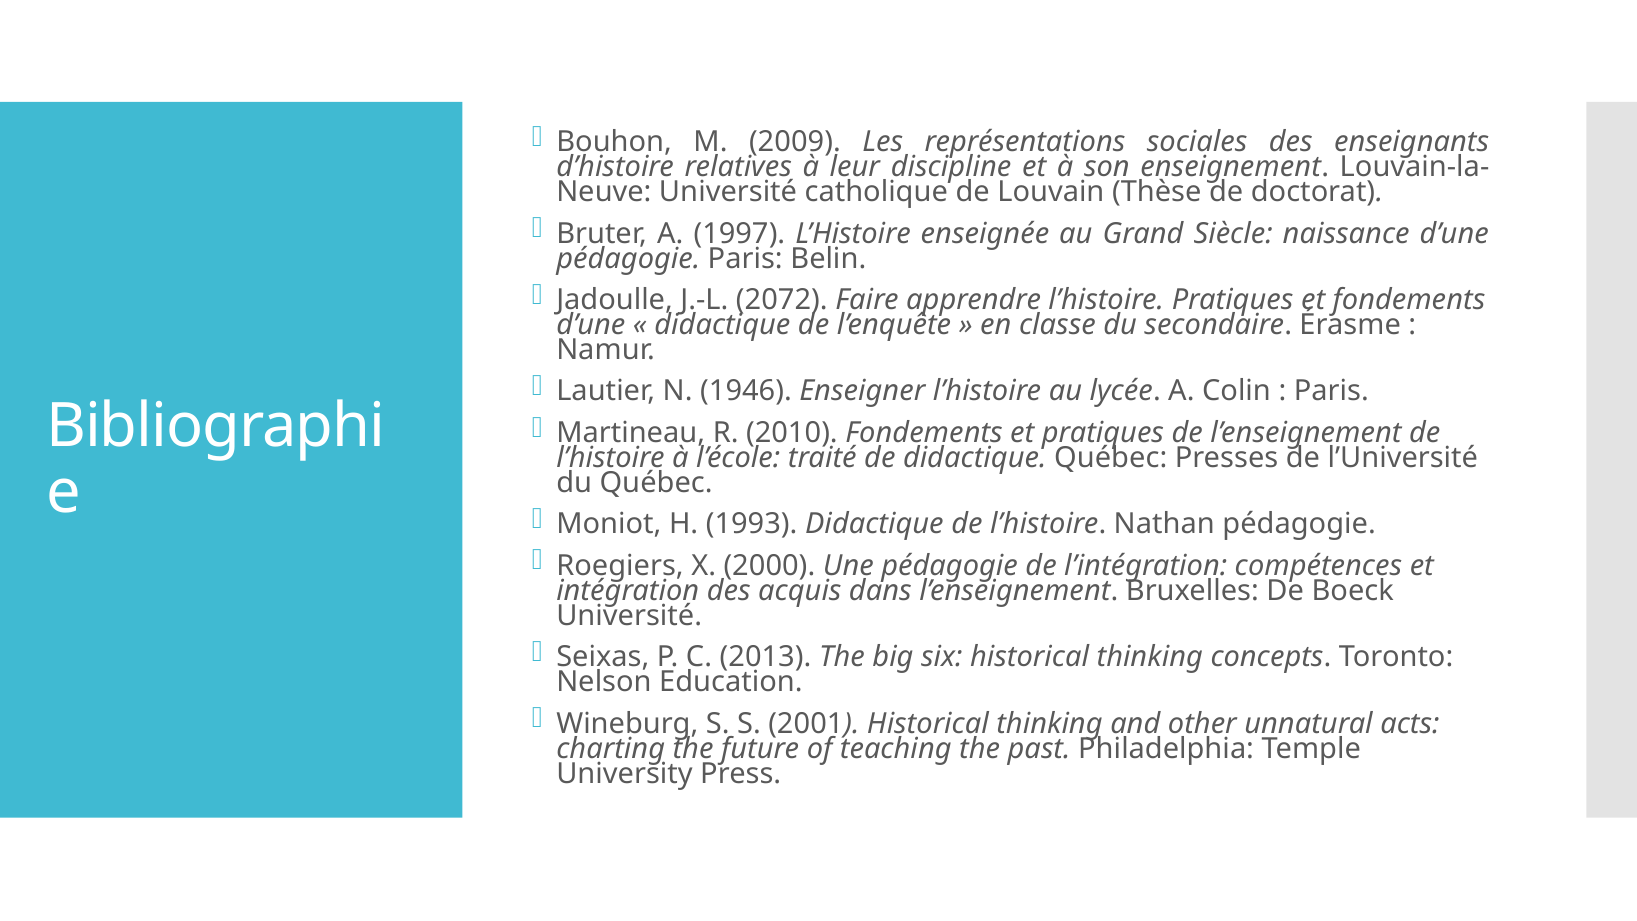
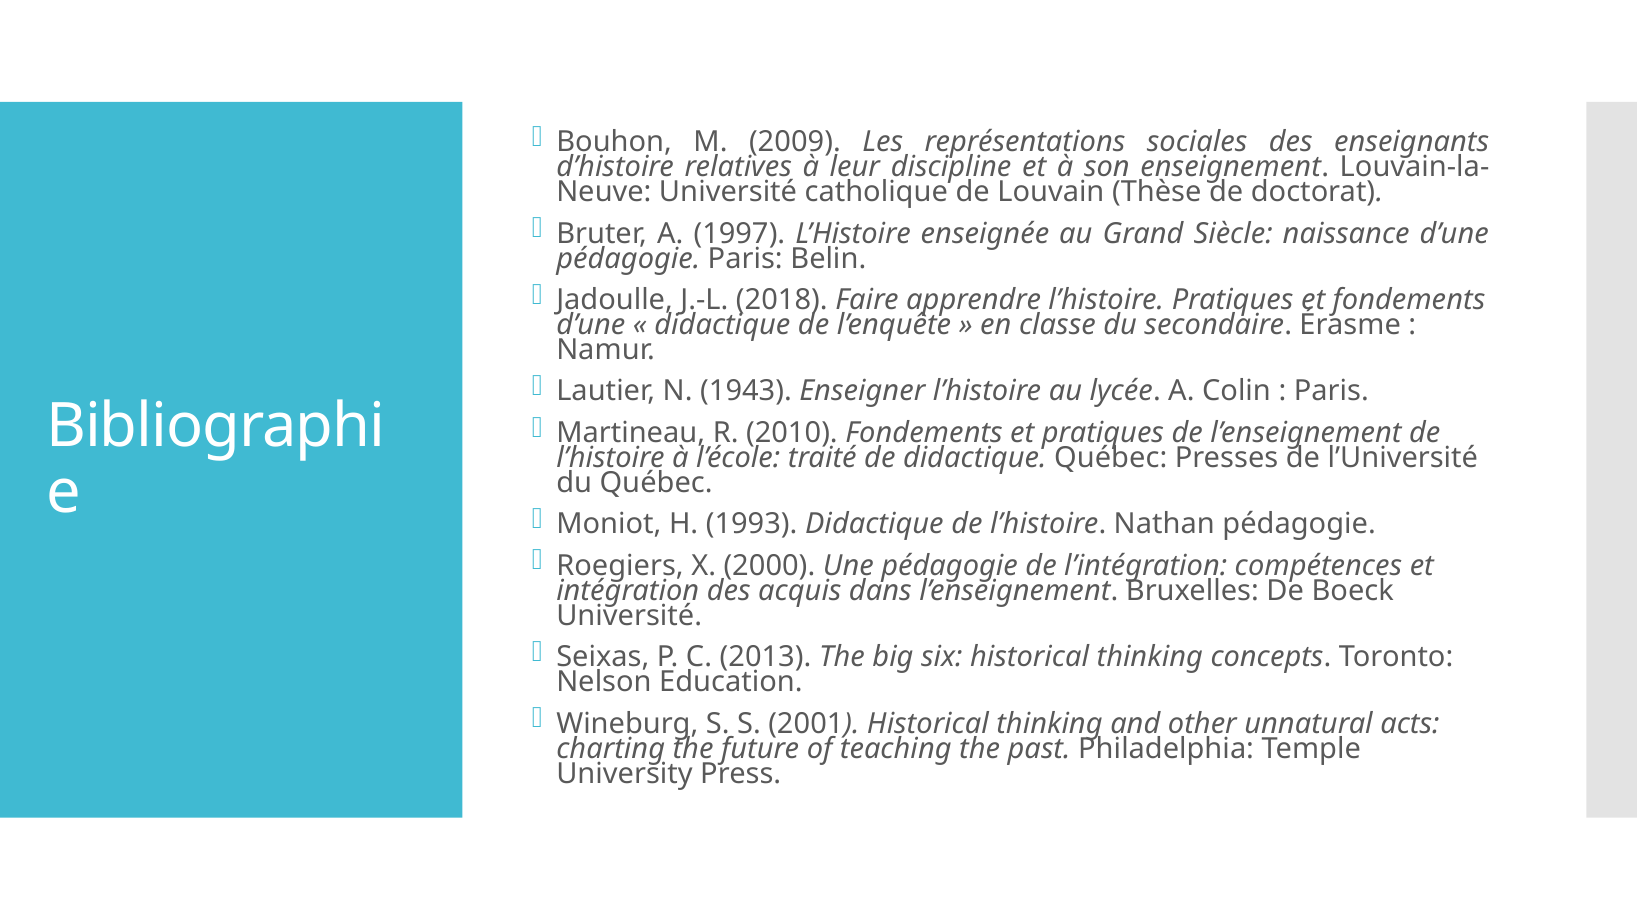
2072: 2072 -> 2018
1946: 1946 -> 1943
